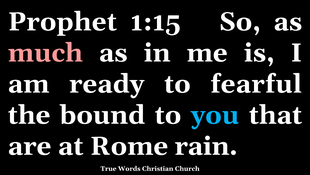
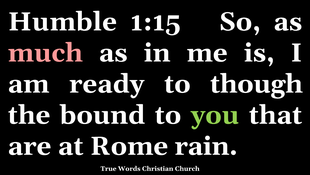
Prophet: Prophet -> Humble
fearful: fearful -> though
you colour: light blue -> light green
